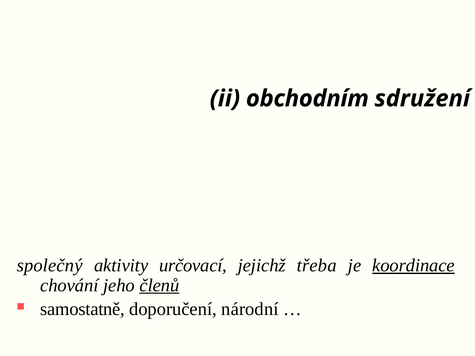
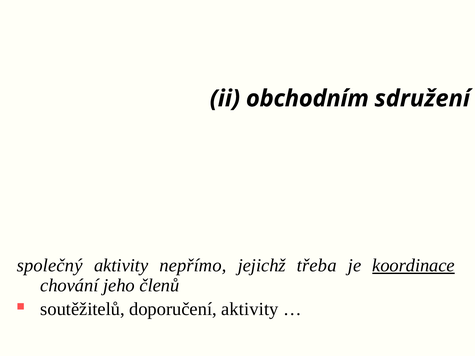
určovací: určovací -> nepřímo
členů underline: present -> none
samostatně: samostatně -> soutěžitelů
doporučení národní: národní -> aktivity
